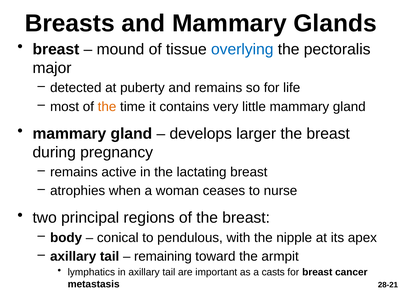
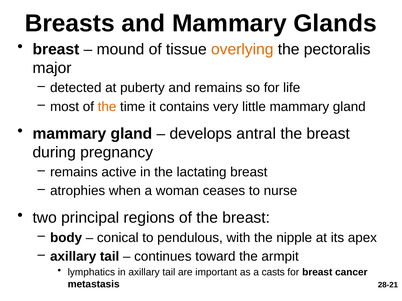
overlying colour: blue -> orange
larger: larger -> antral
remaining: remaining -> continues
